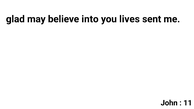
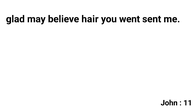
into: into -> hair
lives: lives -> went
